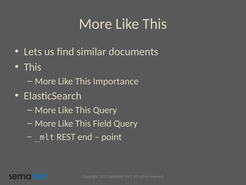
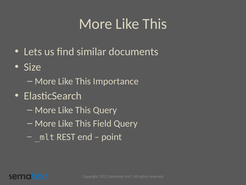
This at (33, 67): This -> Size
